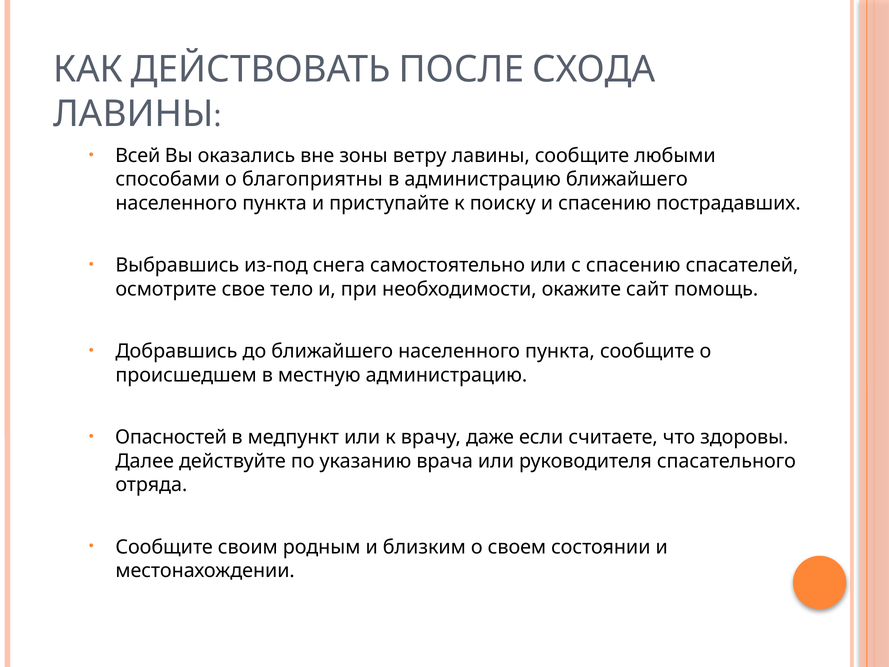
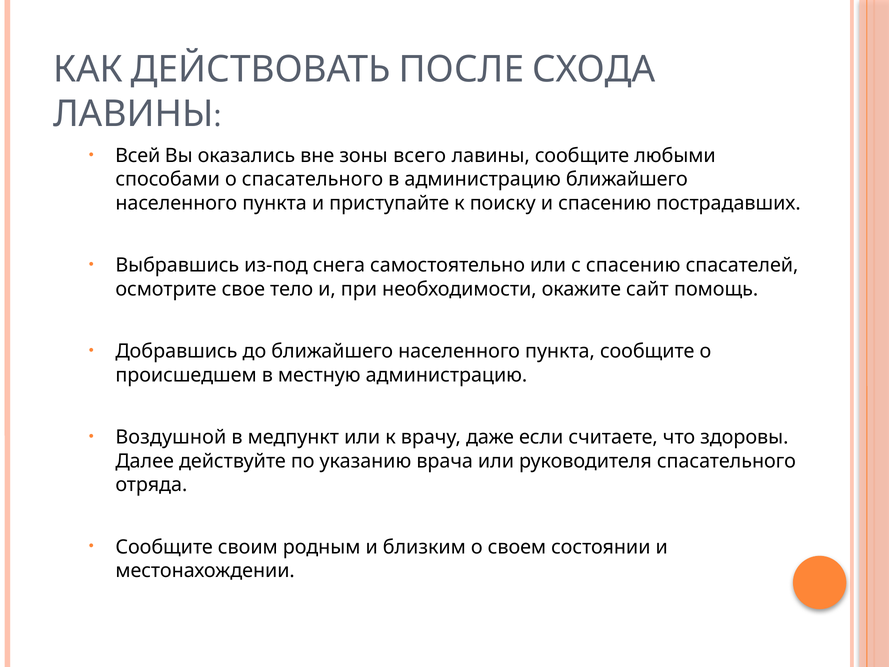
ветру: ветру -> всего
о благоприятны: благоприятны -> спасательного
Опасностей: Опасностей -> Воздушной
